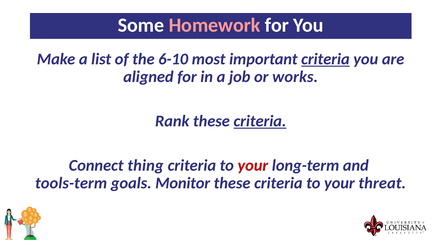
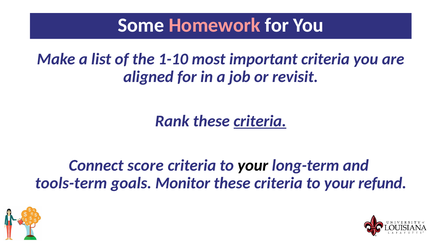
6-10: 6-10 -> 1-10
criteria at (325, 59) underline: present -> none
works: works -> revisit
thing: thing -> score
your at (253, 166) colour: red -> black
threat: threat -> refund
